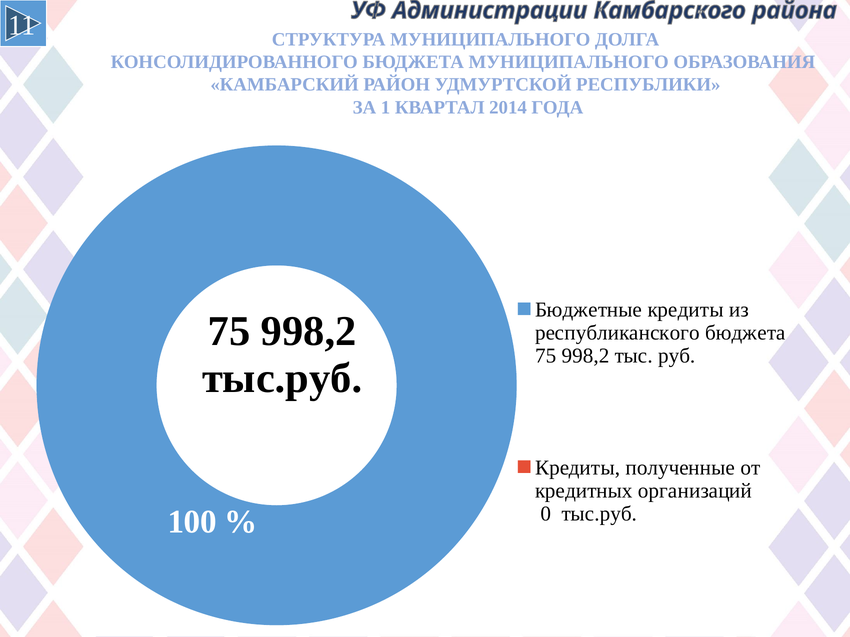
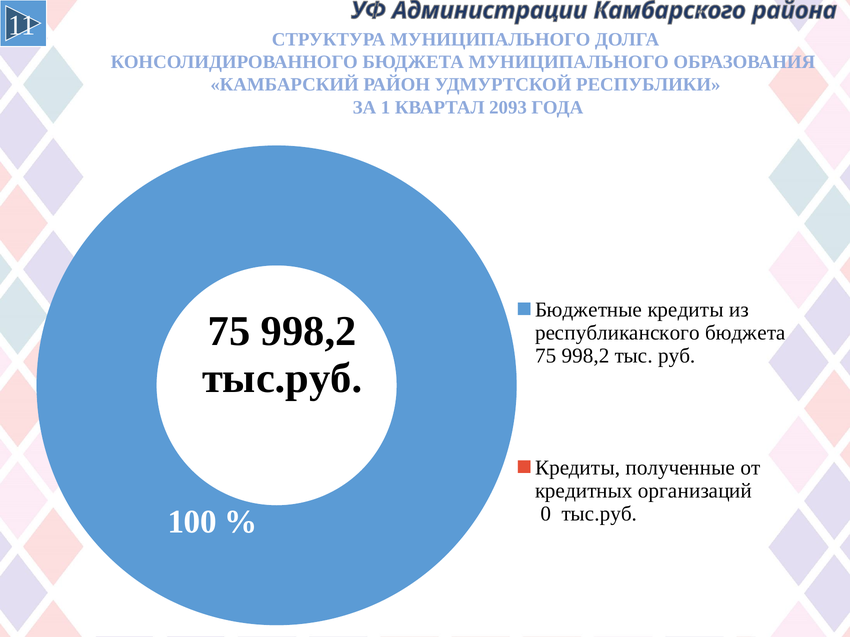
2014: 2014 -> 2093
